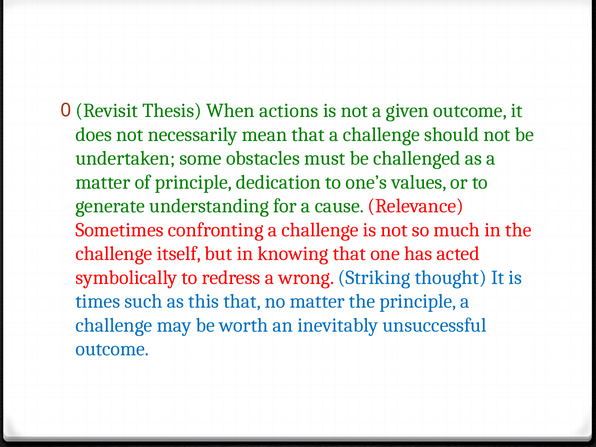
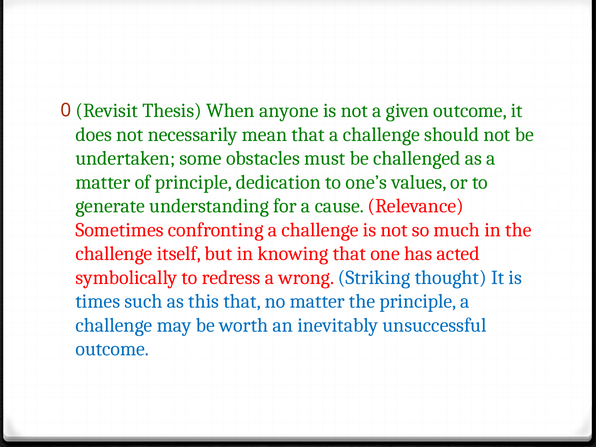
actions: actions -> anyone
